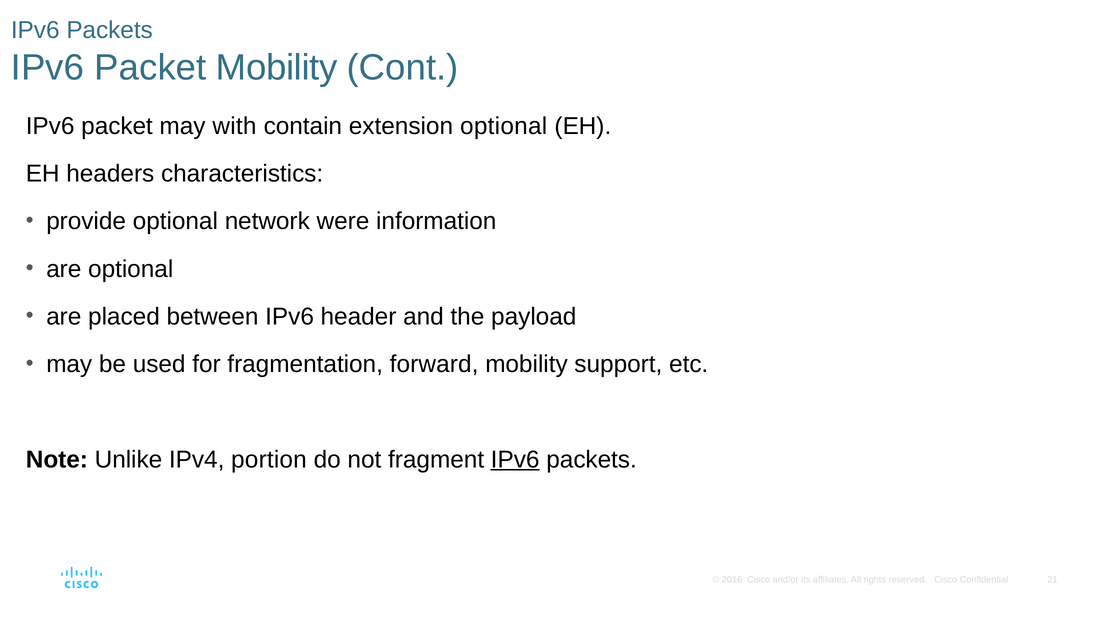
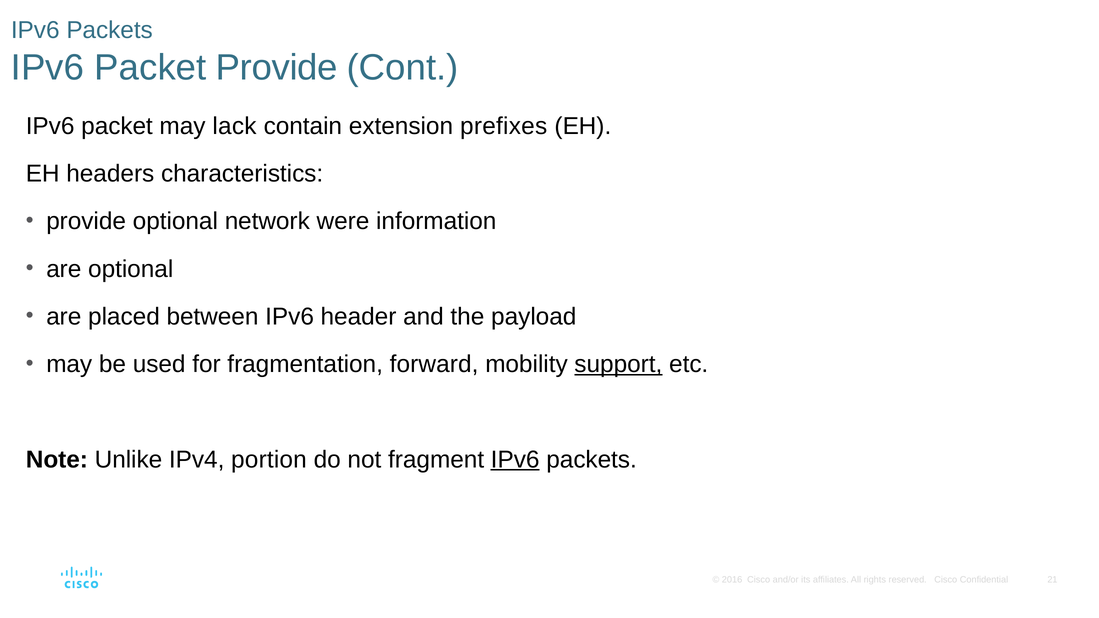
Packet Mobility: Mobility -> Provide
with: with -> lack
extension optional: optional -> prefixes
support underline: none -> present
